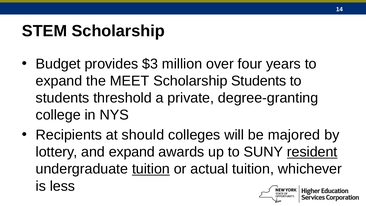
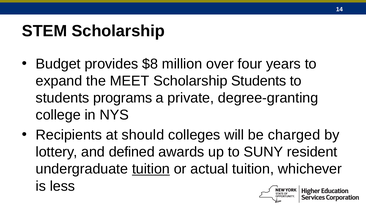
$3: $3 -> $8
threshold: threshold -> programs
majored: majored -> charged
and expand: expand -> defined
resident underline: present -> none
